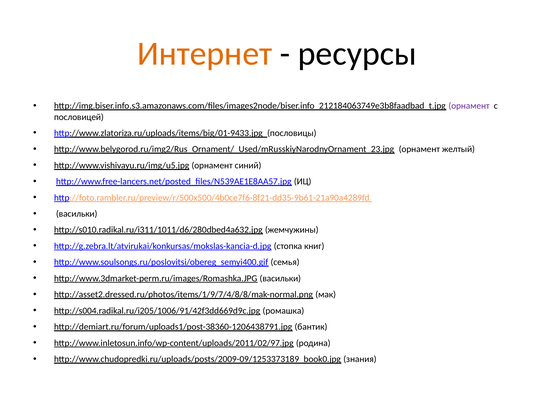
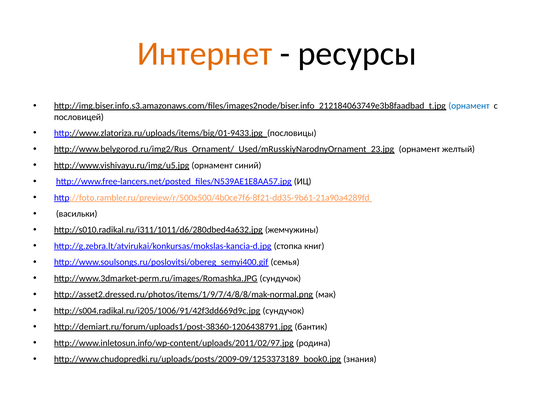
орнамент at (469, 106) colour: purple -> blue
http://www.3dmarket-perm.ru/images/Romashka.JPG васильки: васильки -> сундучок
http://s004.radikal.ru/i205/1006/91/42f3dd669d9c.jpg ромашка: ромашка -> сундучок
